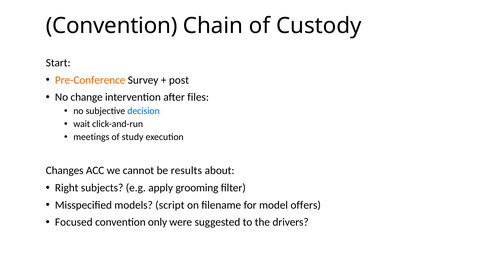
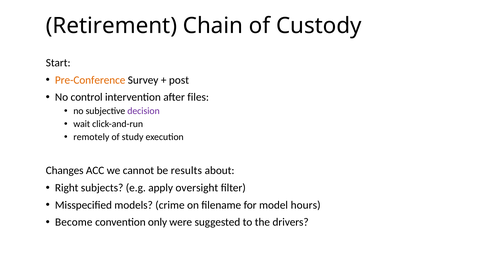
Convention at (112, 26): Convention -> Retirement
change: change -> control
decision colour: blue -> purple
meetings: meetings -> remotely
grooming: grooming -> oversight
script: script -> crime
offers: offers -> hours
Focused: Focused -> Become
